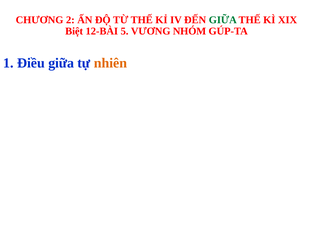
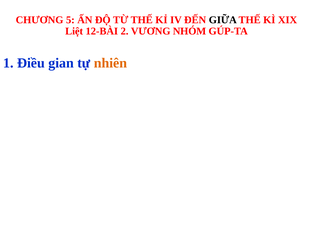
2: 2 -> 5
GIỮA at (223, 20) colour: green -> black
Biệt: Biệt -> Liệt
5: 5 -> 2
Điều giữa: giữa -> gian
